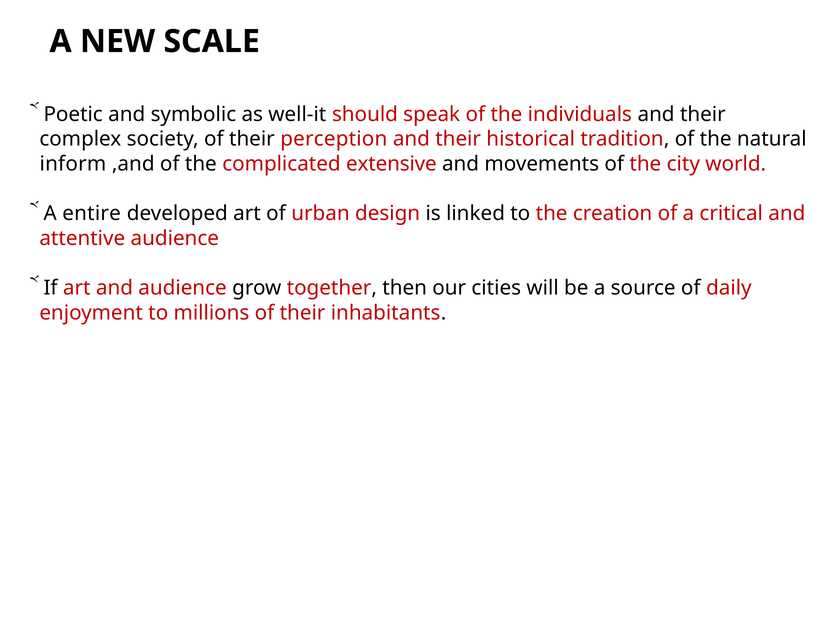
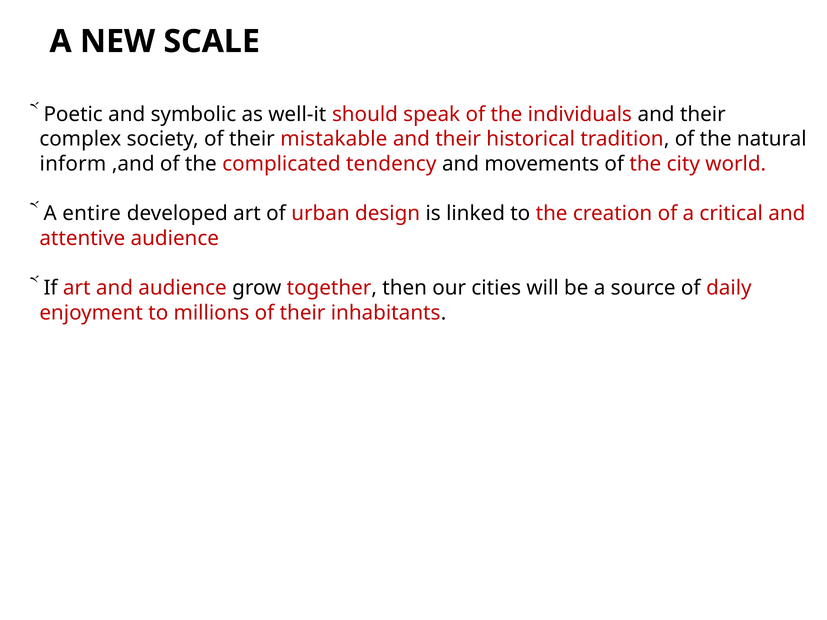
perception: perception -> mistakable
extensive: extensive -> tendency
